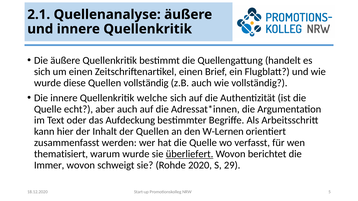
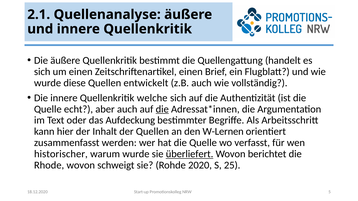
Quellen vollständig: vollständig -> entwickelt
die at (162, 109) underline: none -> present
thematisiert: thematisiert -> historischer
Immer: Immer -> Rhode
29: 29 -> 25
